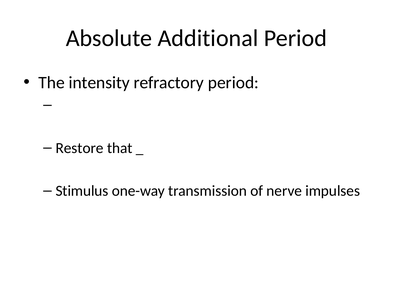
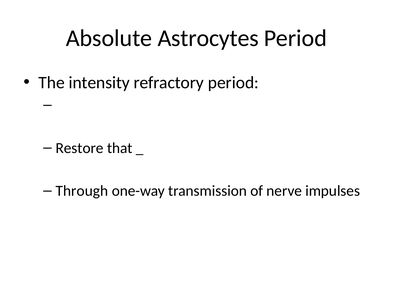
Additional: Additional -> Astrocytes
Stimulus: Stimulus -> Through
